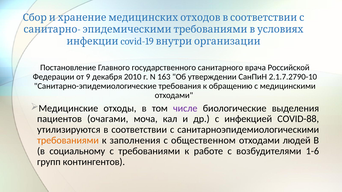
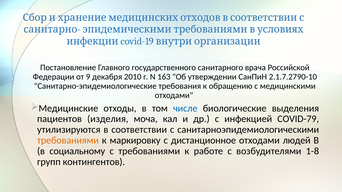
числе colour: purple -> blue
очагами: очагами -> изделия
COVID-88: COVID-88 -> COVID-79
заполнения: заполнения -> маркировку
общественном: общественном -> дистанционное
1-6: 1-6 -> 1-8
